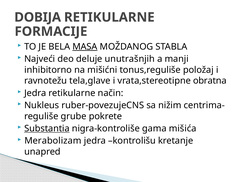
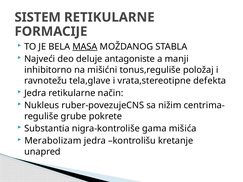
DOBIJA: DOBIJA -> SISTEM
unutrašnjih: unutrašnjih -> antagoniste
obratna: obratna -> defekta
Substantia underline: present -> none
